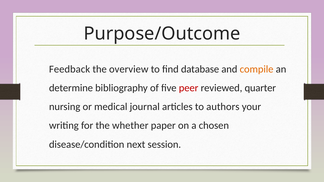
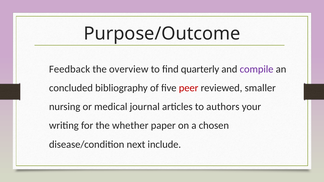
database: database -> quarterly
compile colour: orange -> purple
determine: determine -> concluded
quarter: quarter -> smaller
session: session -> include
